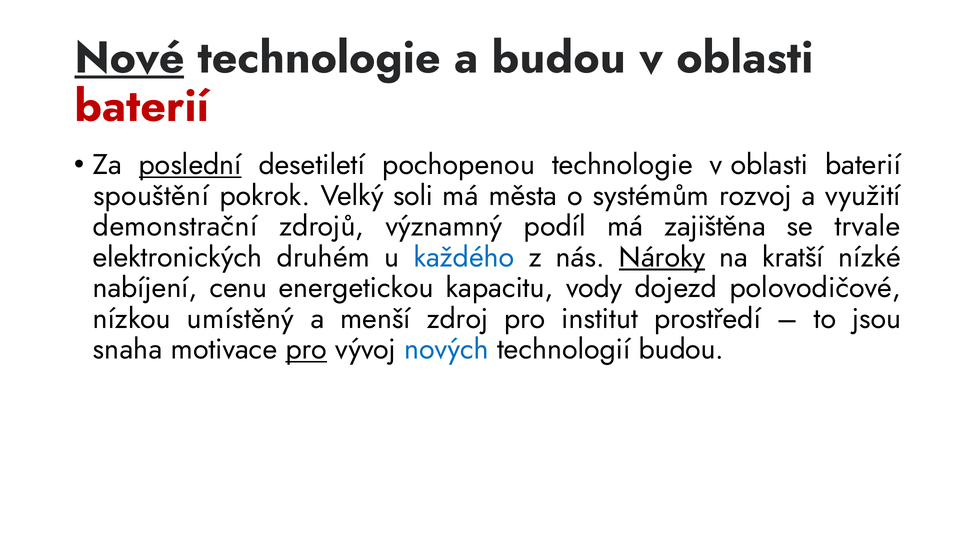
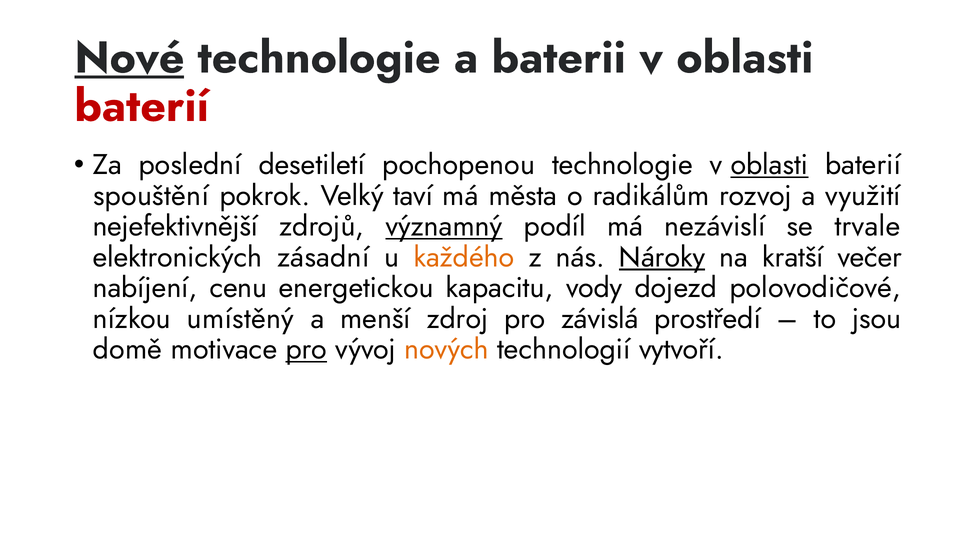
a budou: budou -> baterii
poslední underline: present -> none
oblasti at (769, 165) underline: none -> present
soli: soli -> taví
systémům: systémům -> radikálům
demonstrační: demonstrační -> nejefektivnější
významný underline: none -> present
zajištěna: zajištěna -> nezávislí
druhém: druhém -> zásadní
každého colour: blue -> orange
nízké: nízké -> večer
institut: institut -> závislá
snaha: snaha -> domě
nových colour: blue -> orange
technologií budou: budou -> vytvoří
